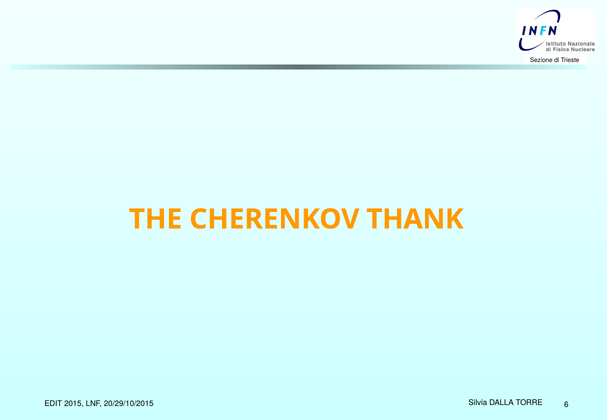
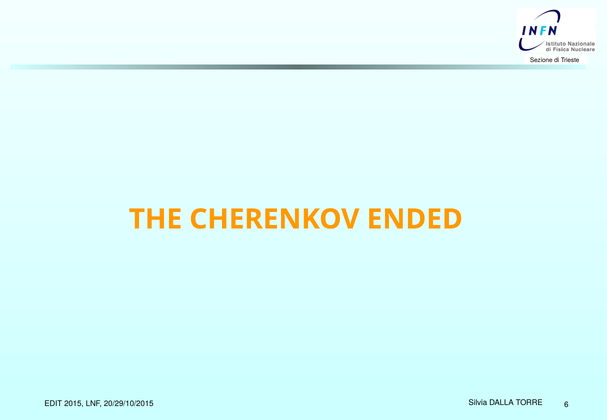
THANK: THANK -> ENDED
